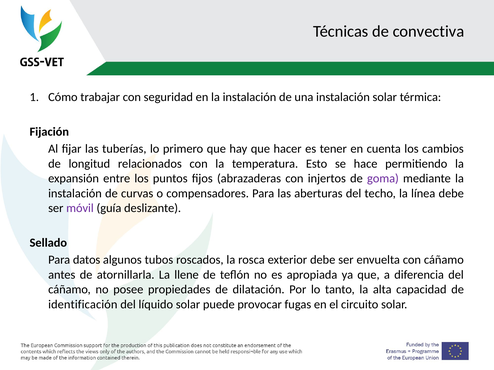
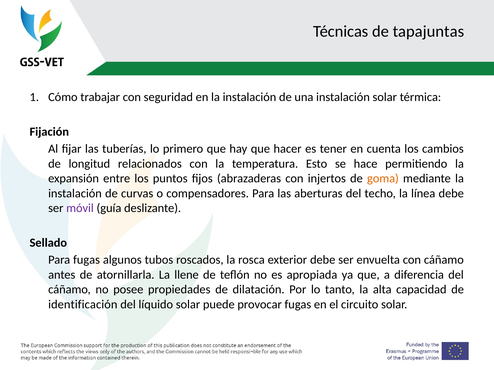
convectiva: convectiva -> tapajuntas
goma colour: purple -> orange
Para datos: datos -> fugas
